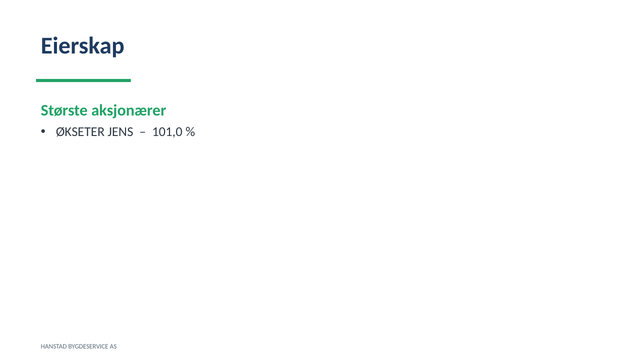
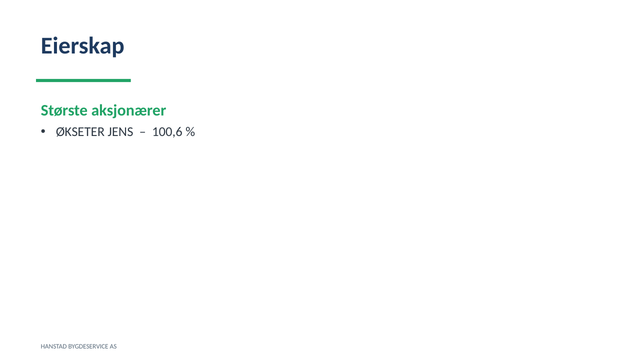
101,0: 101,0 -> 100,6
